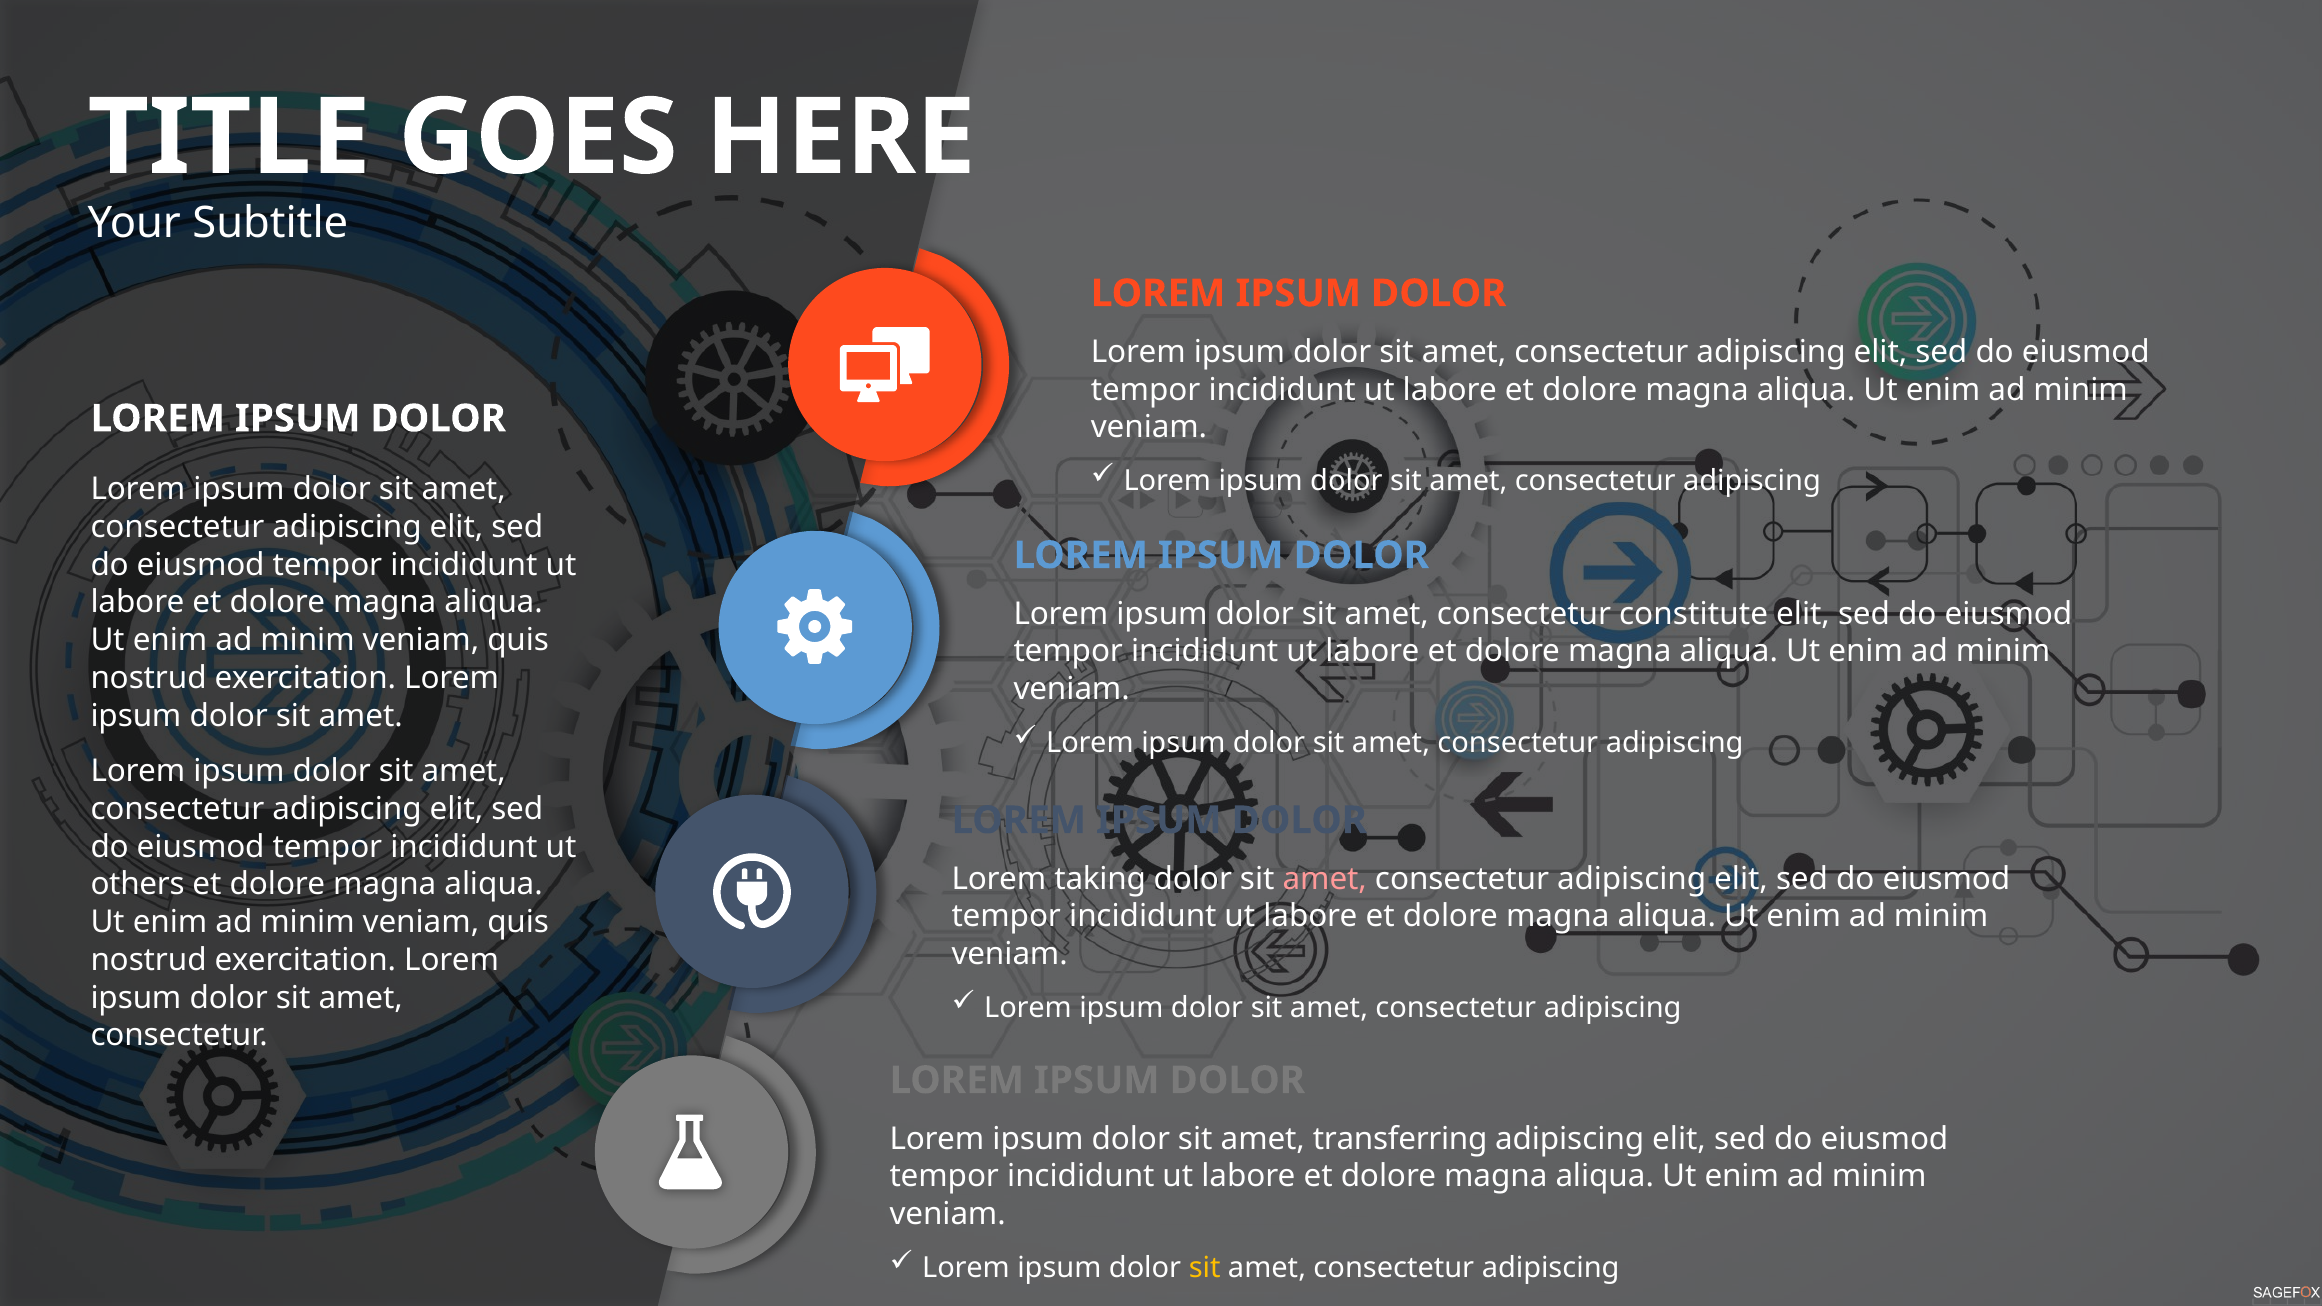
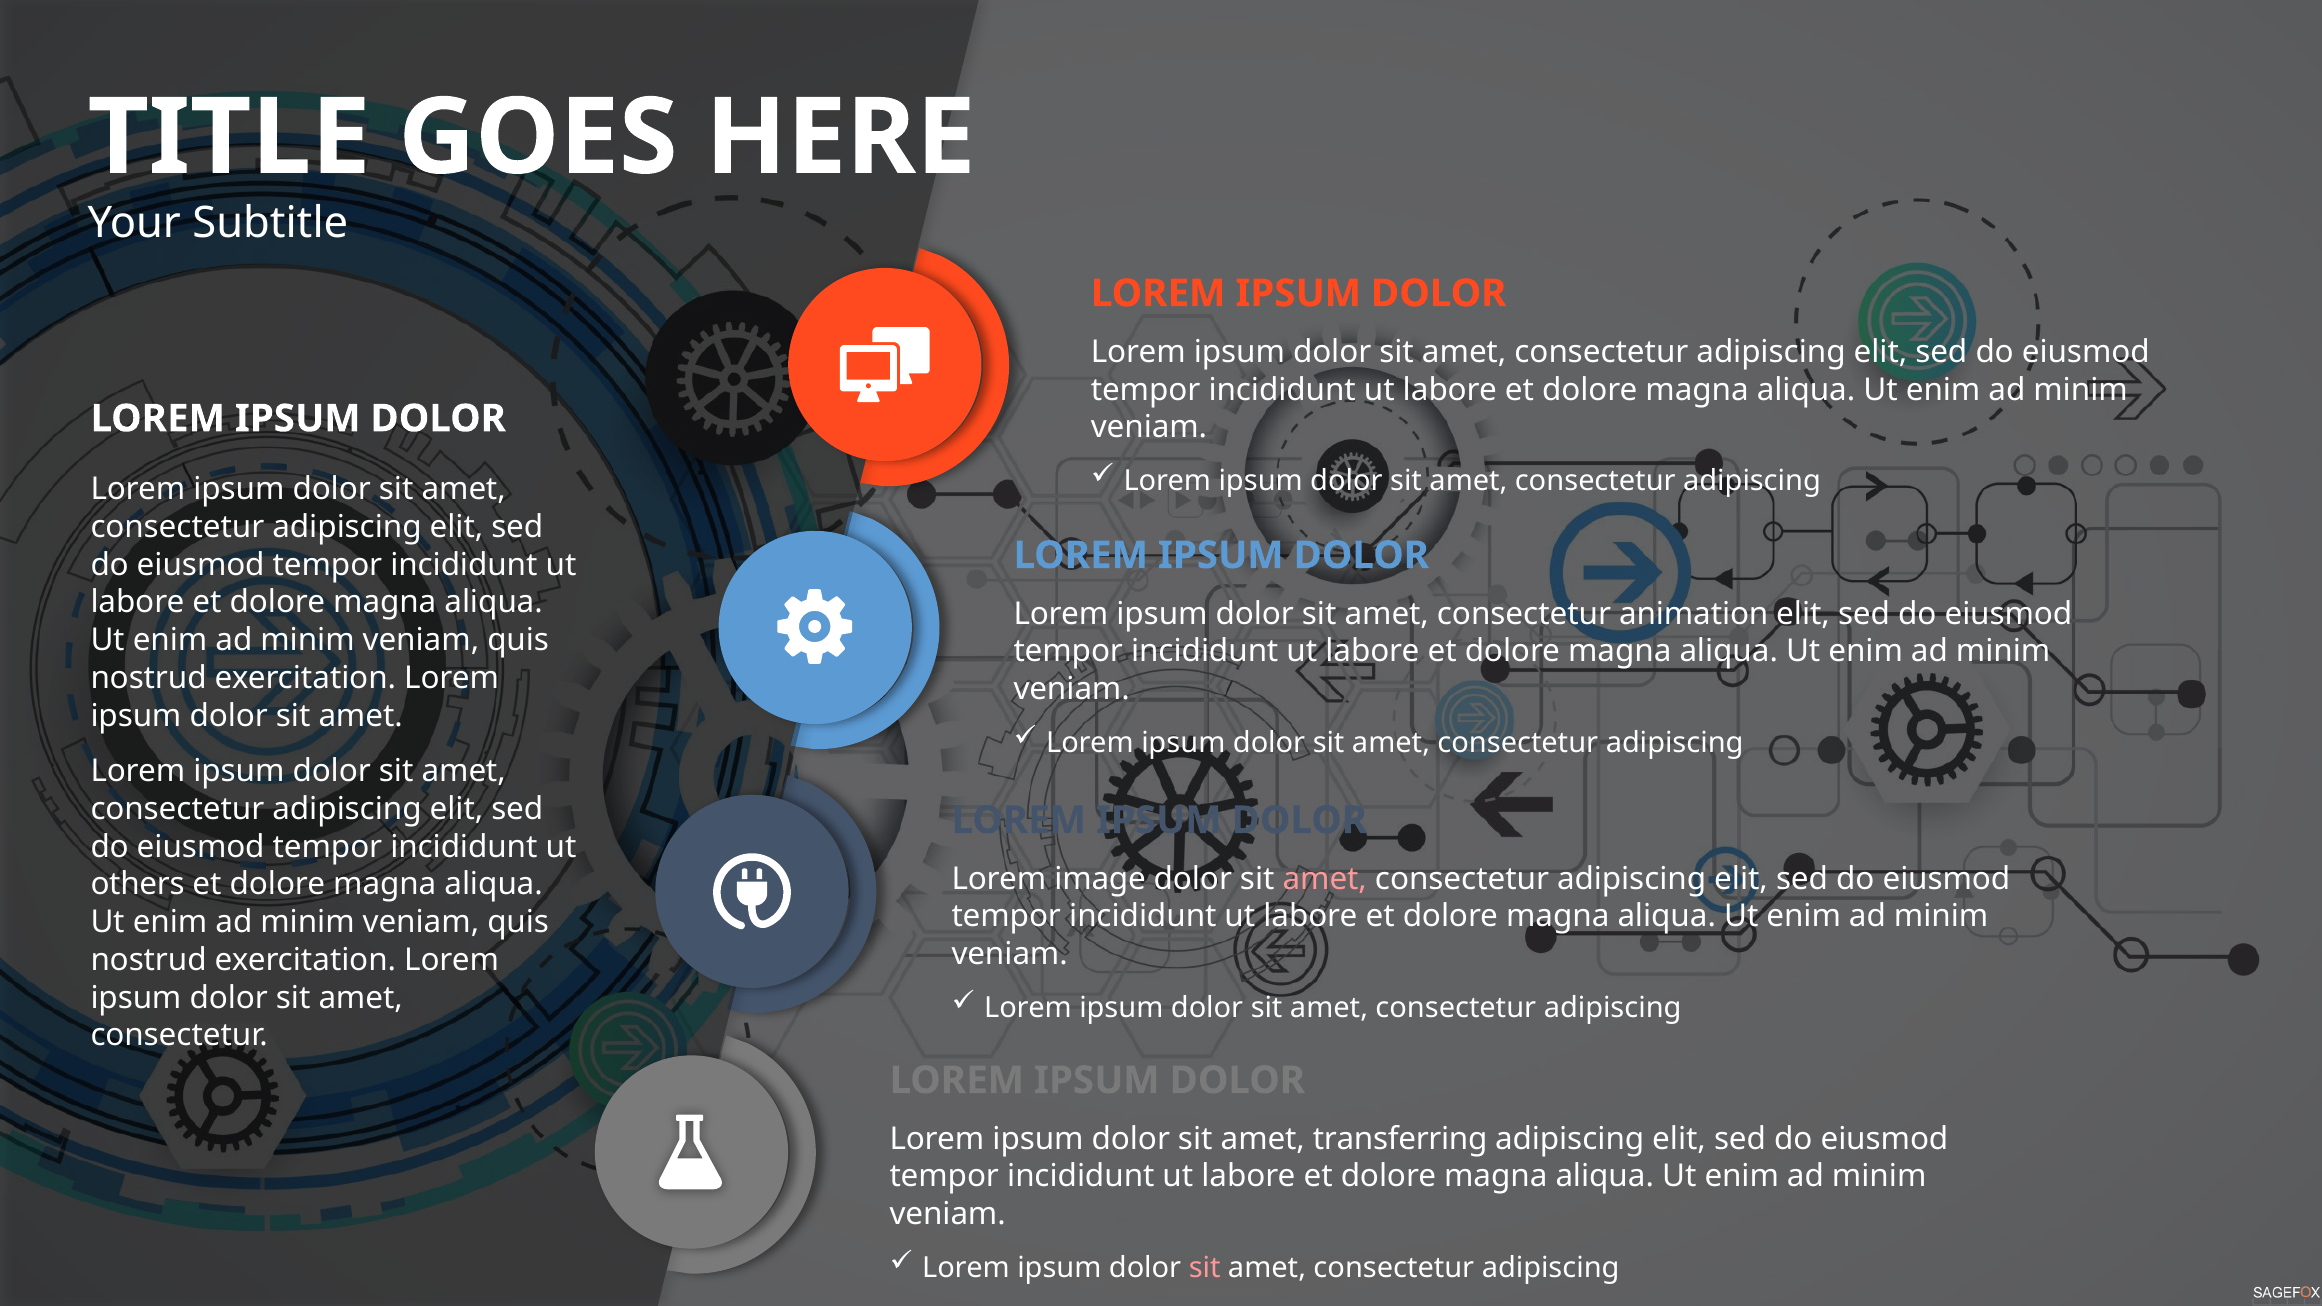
constitute: constitute -> animation
taking: taking -> image
sit at (1205, 1268) colour: yellow -> pink
